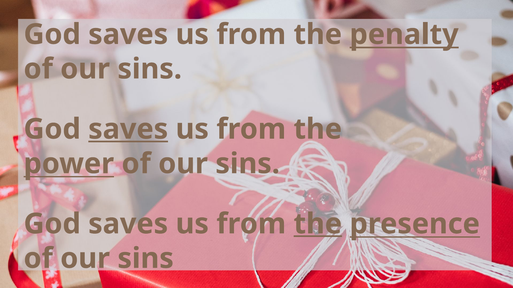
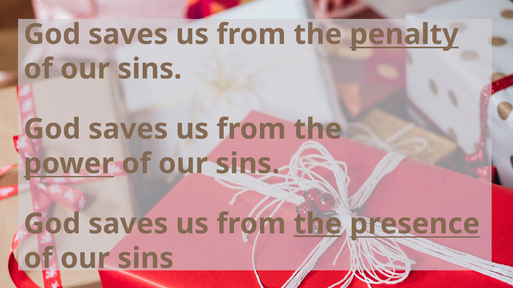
saves at (128, 129) underline: present -> none
